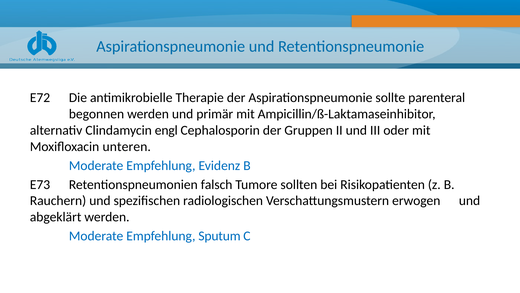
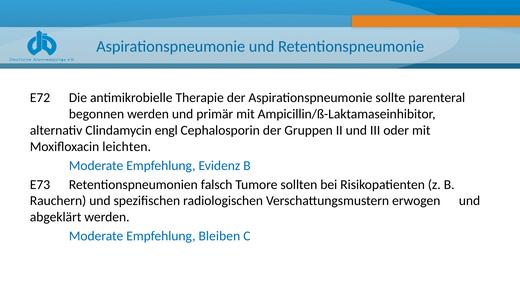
unteren: unteren -> leichten
Sputum: Sputum -> Bleiben
